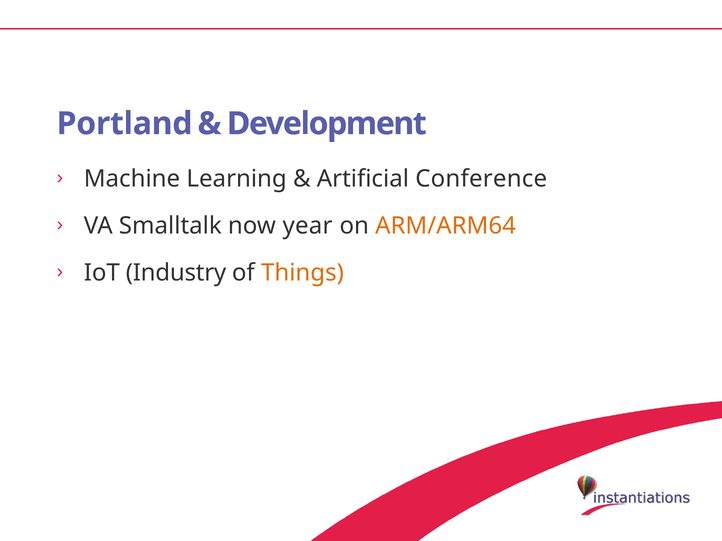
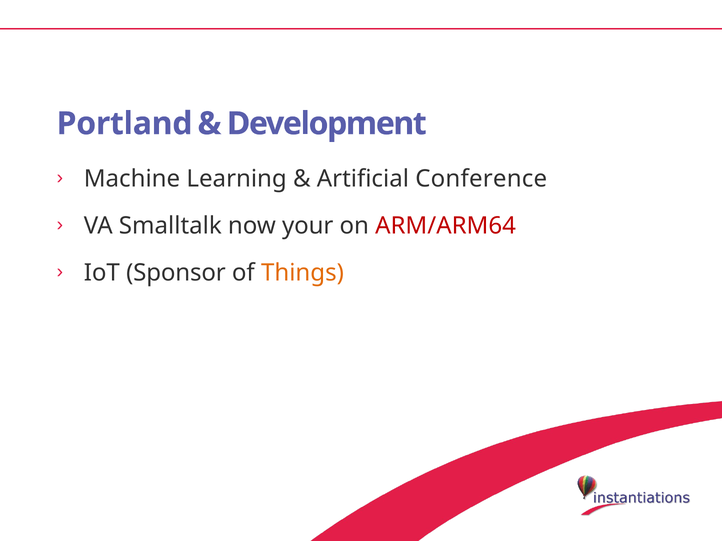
year: year -> your
ARM/ARM64 colour: orange -> red
Industry: Industry -> Sponsor
